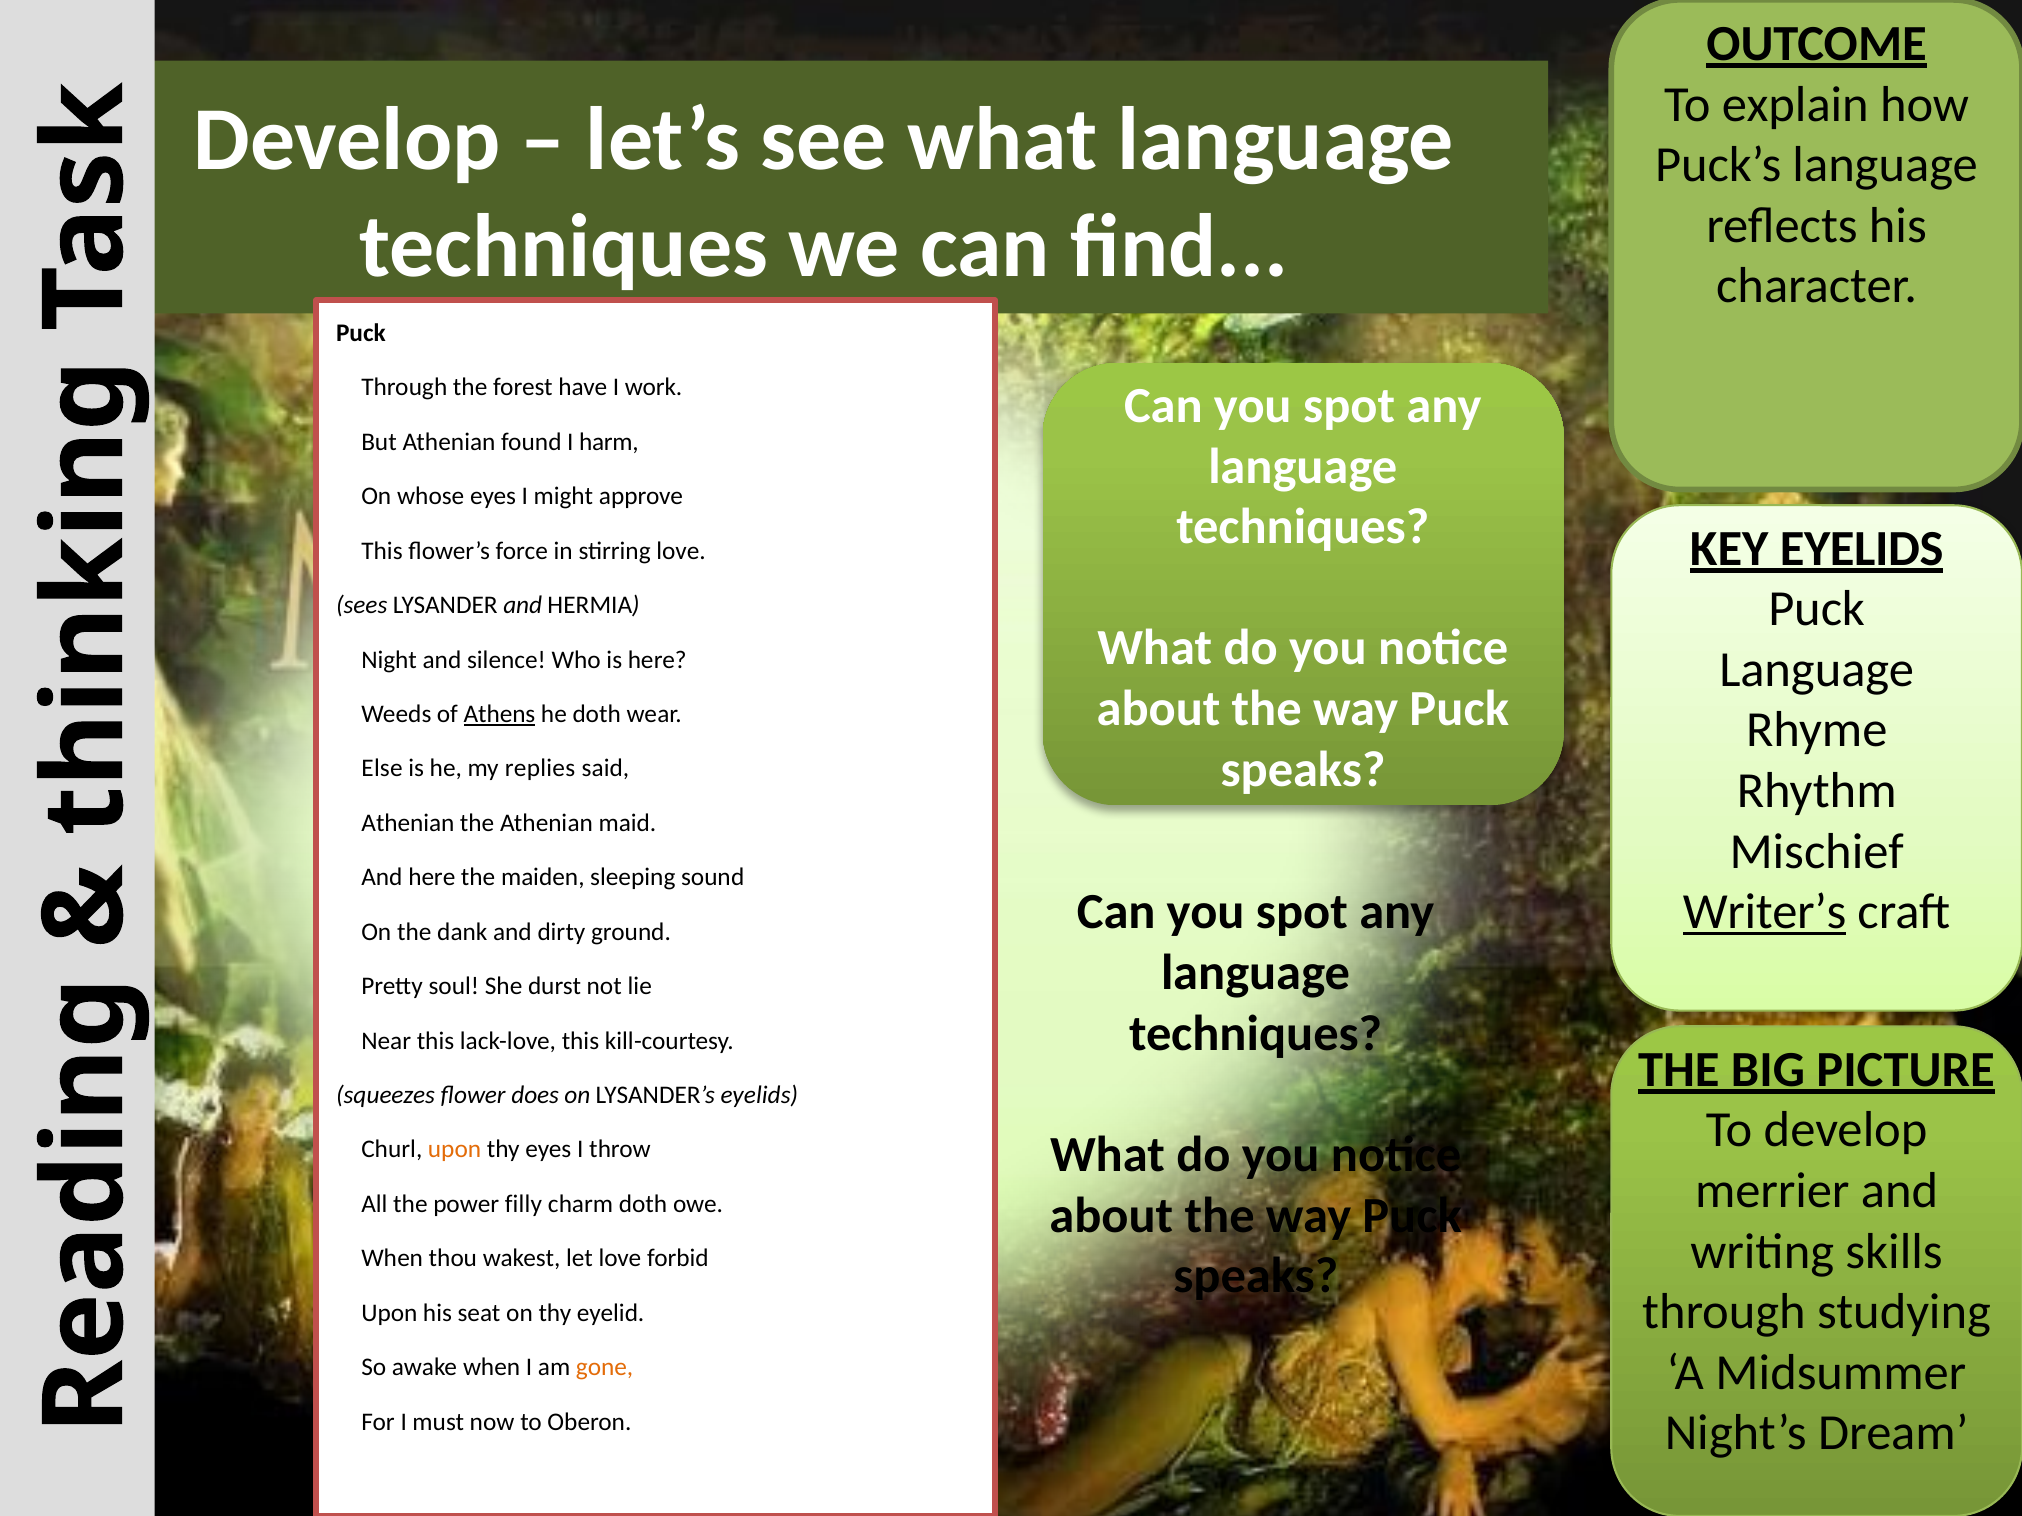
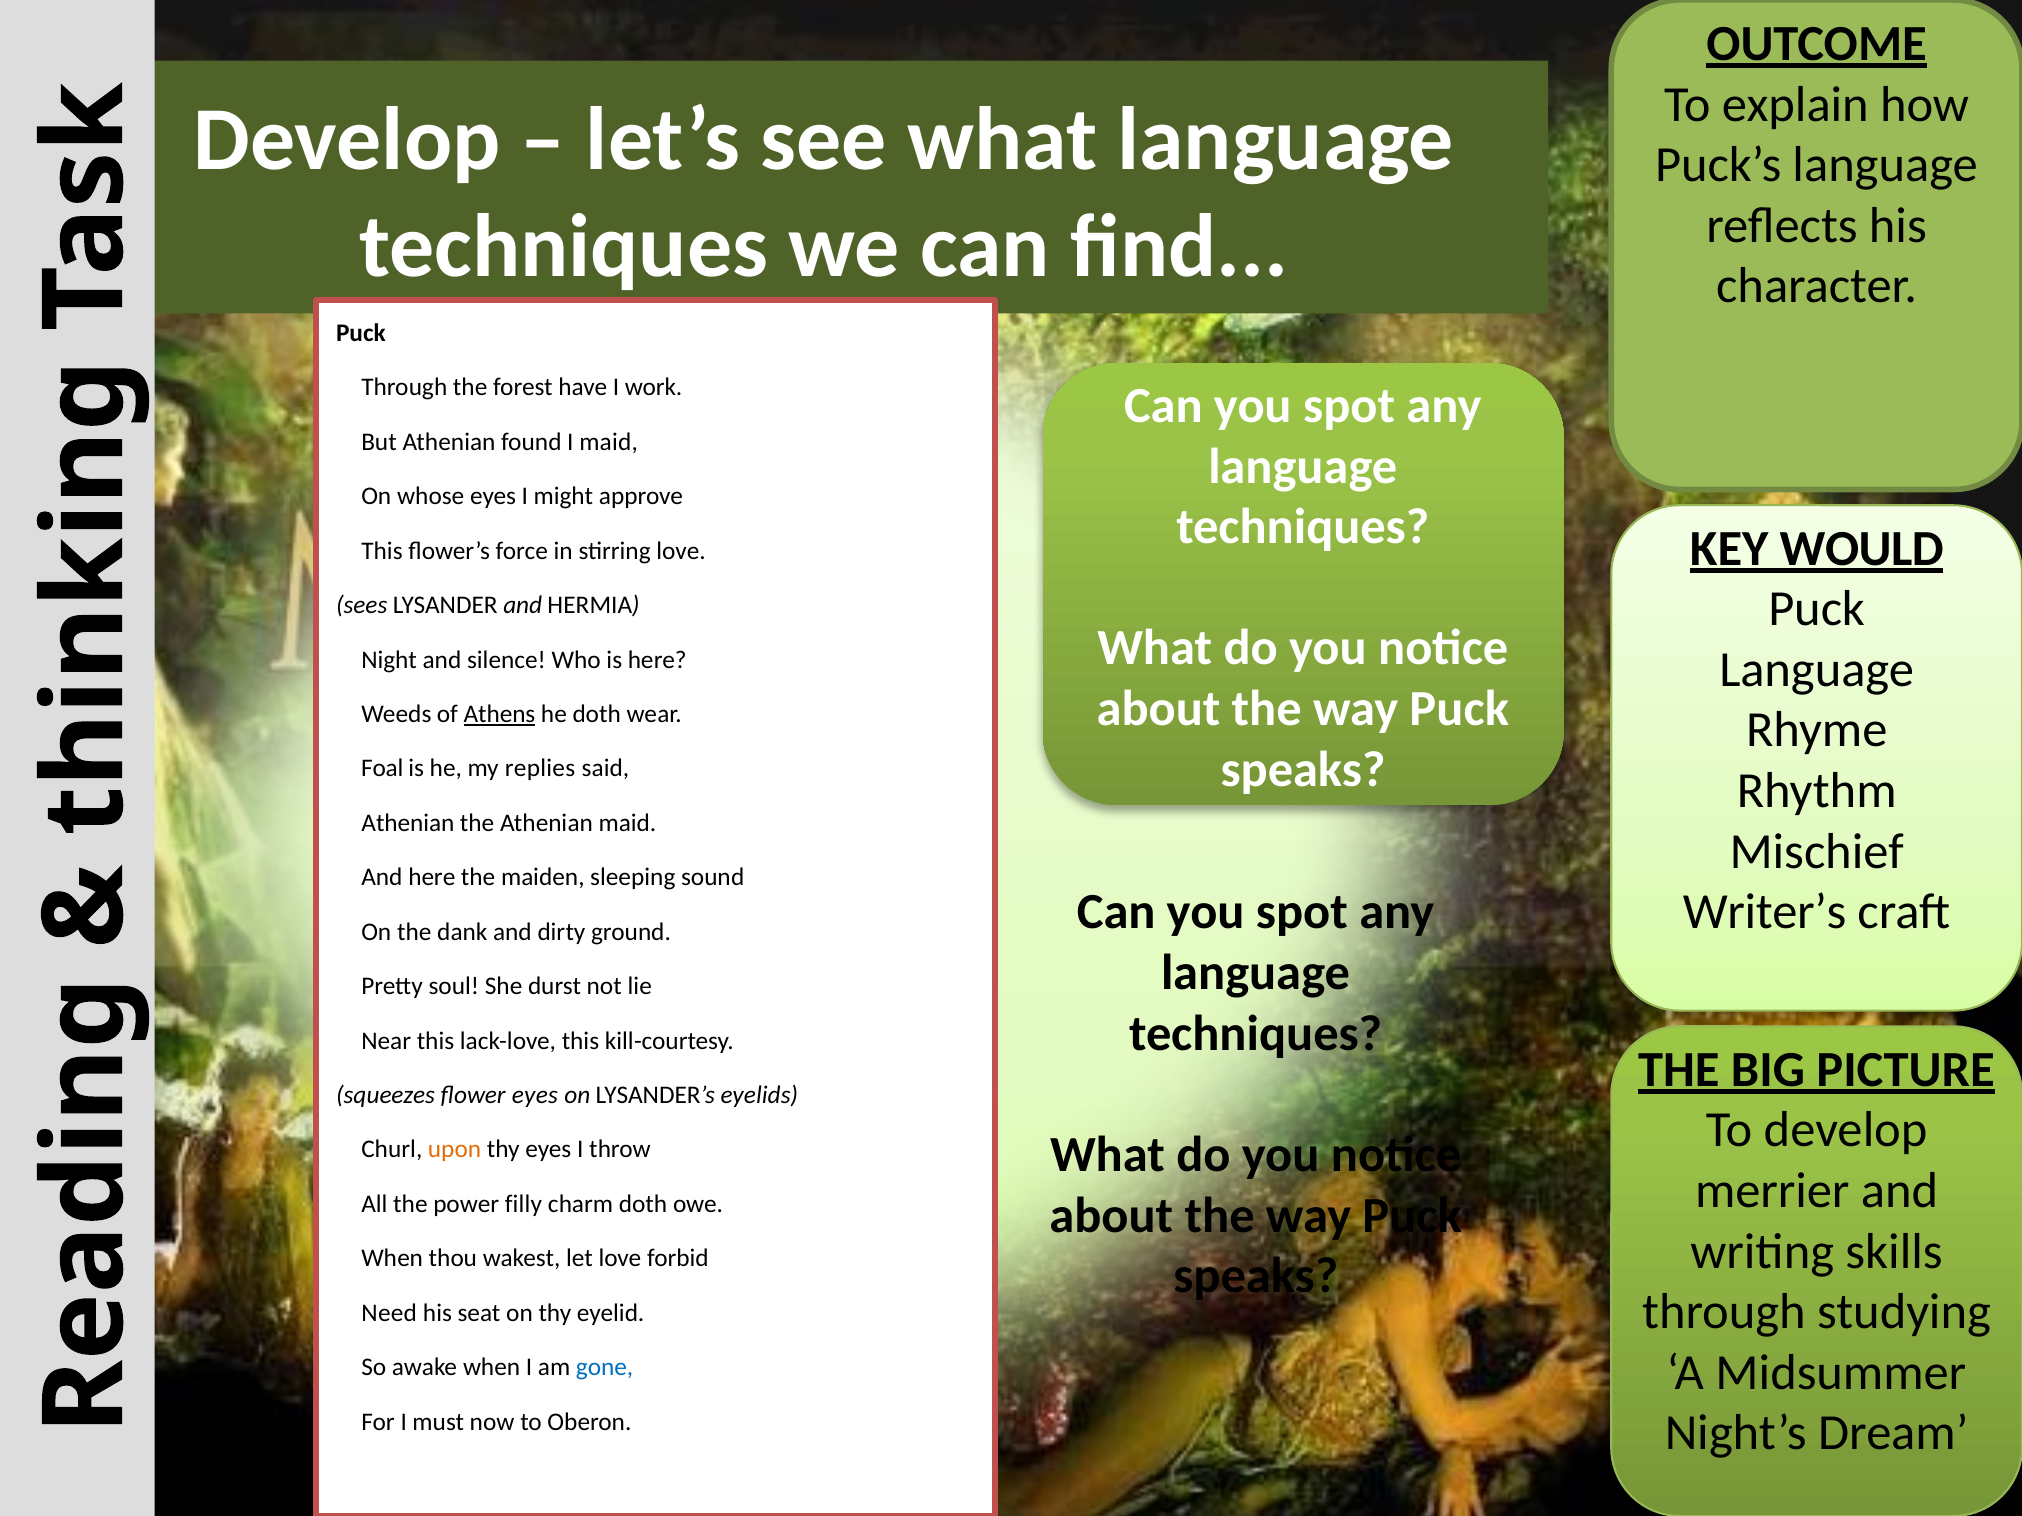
I harm: harm -> maid
KEY EYELIDS: EYELIDS -> WOULD
Else: Else -> Foal
Writer’s underline: present -> none
flower does: does -> eyes
Upon at (389, 1313): Upon -> Need
gone colour: orange -> blue
